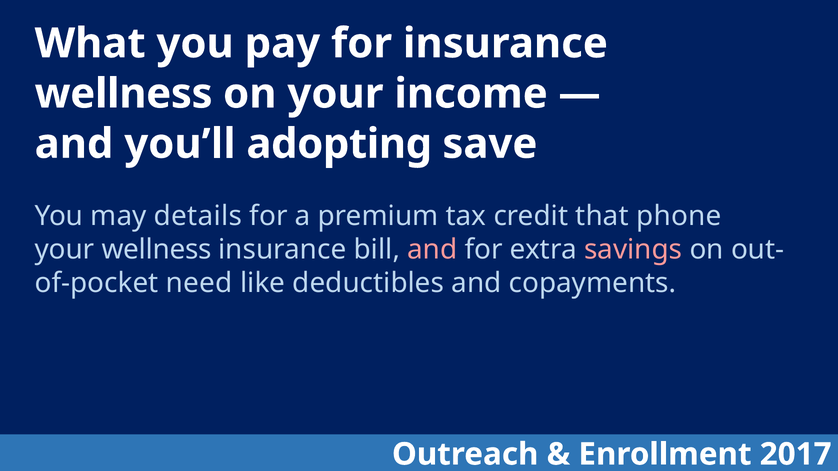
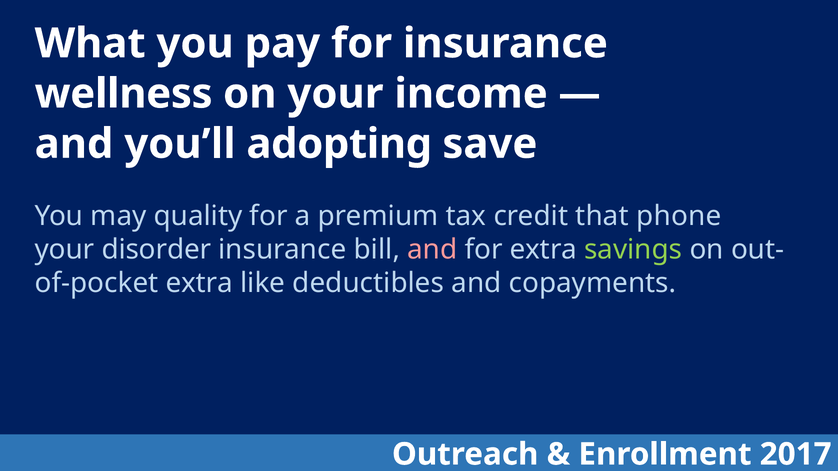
details: details -> quality
your wellness: wellness -> disorder
savings colour: pink -> light green
need at (199, 283): need -> extra
